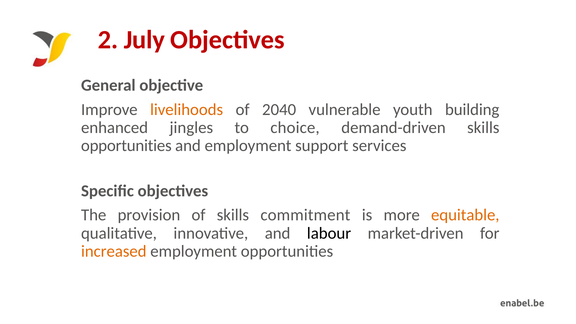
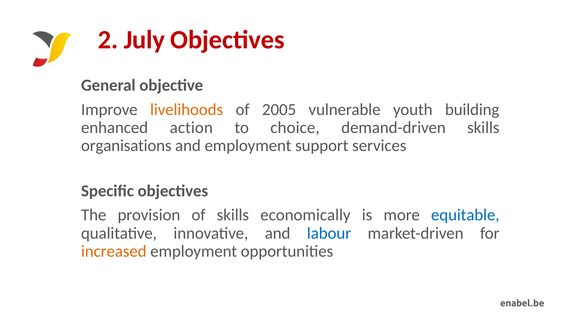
2040: 2040 -> 2005
jingles: jingles -> action
opportunities at (126, 146): opportunities -> organisations
commitment: commitment -> economically
equitable colour: orange -> blue
labour colour: black -> blue
